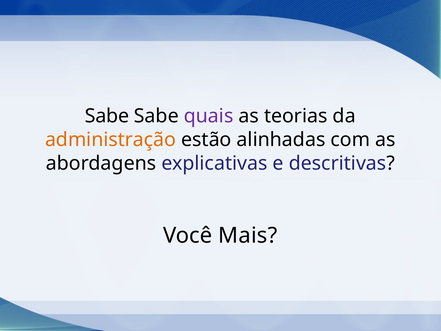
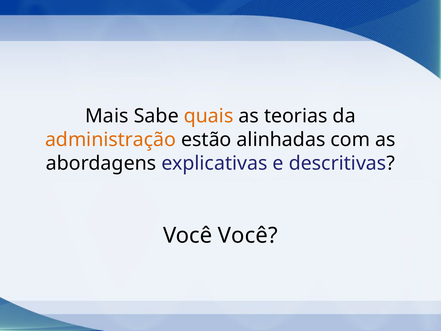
Sabe at (107, 116): Sabe -> Mais
quais colour: purple -> orange
Você Mais: Mais -> Você
